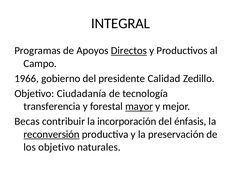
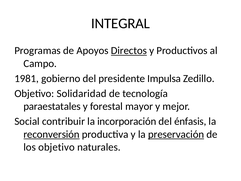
1966: 1966 -> 1981
Calidad: Calidad -> Impulsa
Ciudadanía: Ciudadanía -> Solidaridad
transferencia: transferencia -> paraestatales
mayor underline: present -> none
Becas: Becas -> Social
preservación underline: none -> present
